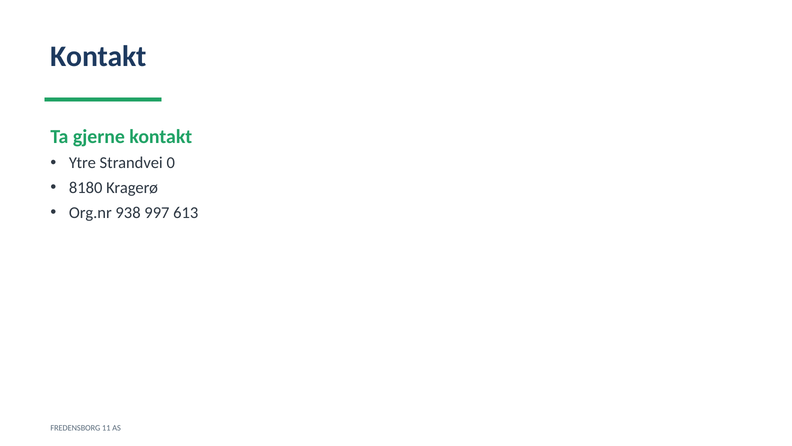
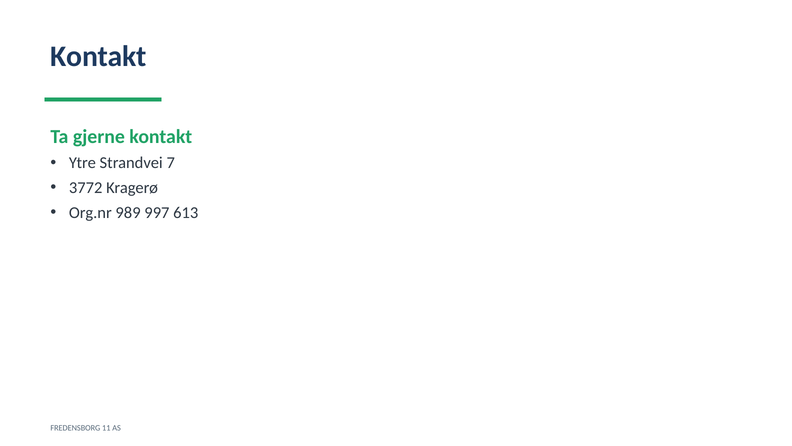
0: 0 -> 7
8180: 8180 -> 3772
938: 938 -> 989
